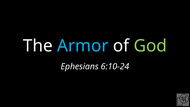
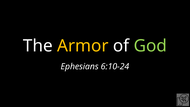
Armor colour: light blue -> yellow
